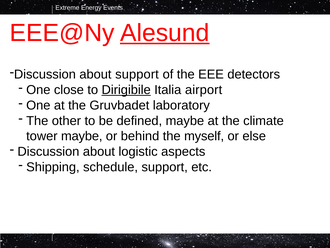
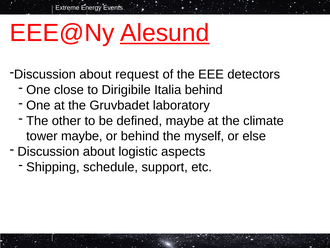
about support: support -> request
Dirigibile underline: present -> none
Italia airport: airport -> behind
